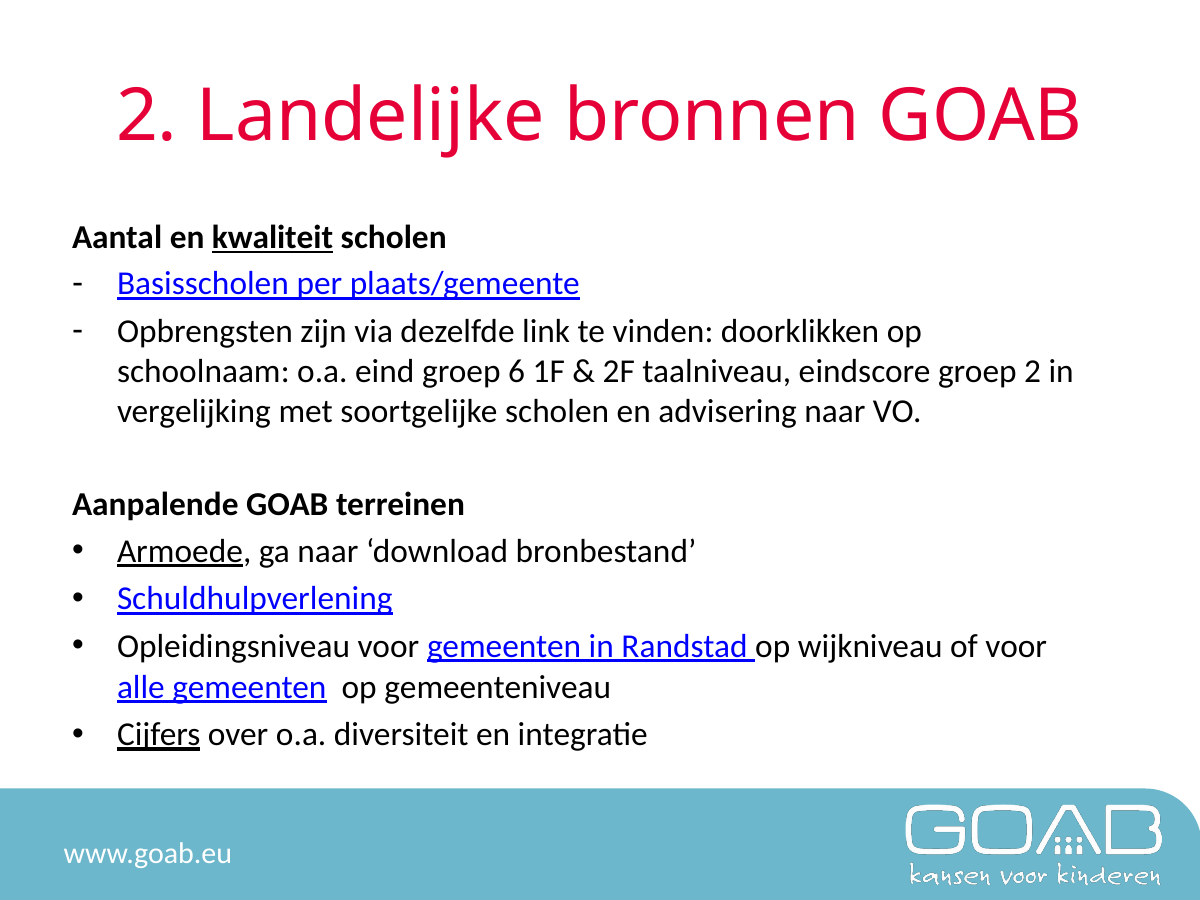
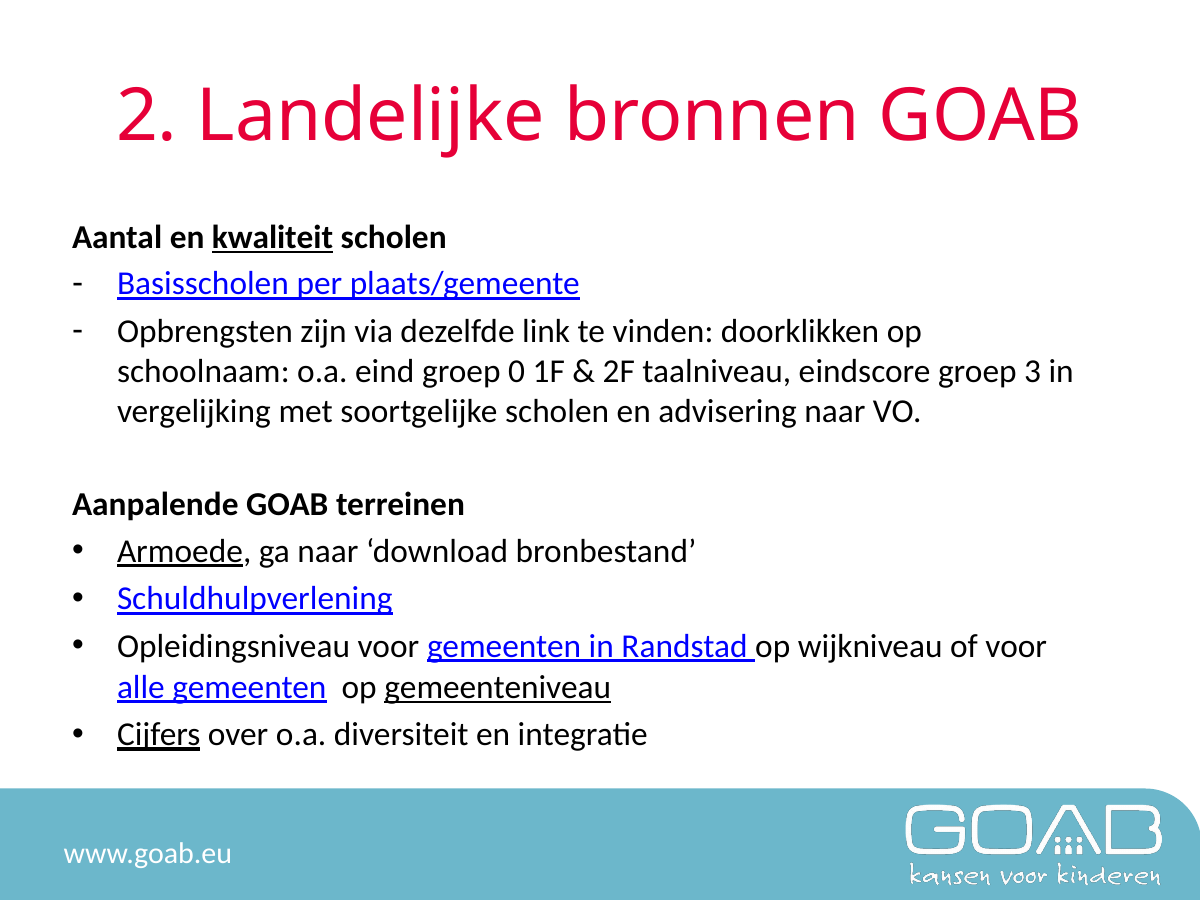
6: 6 -> 0
groep 2: 2 -> 3
gemeenteniveau underline: none -> present
